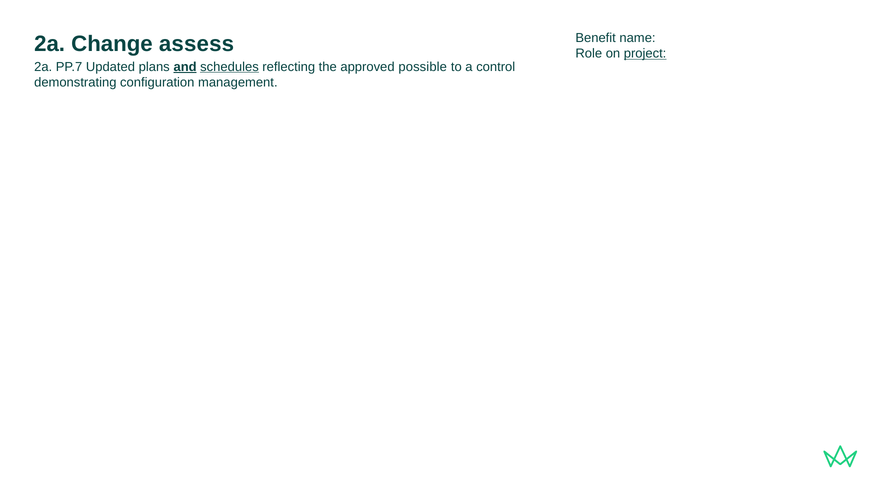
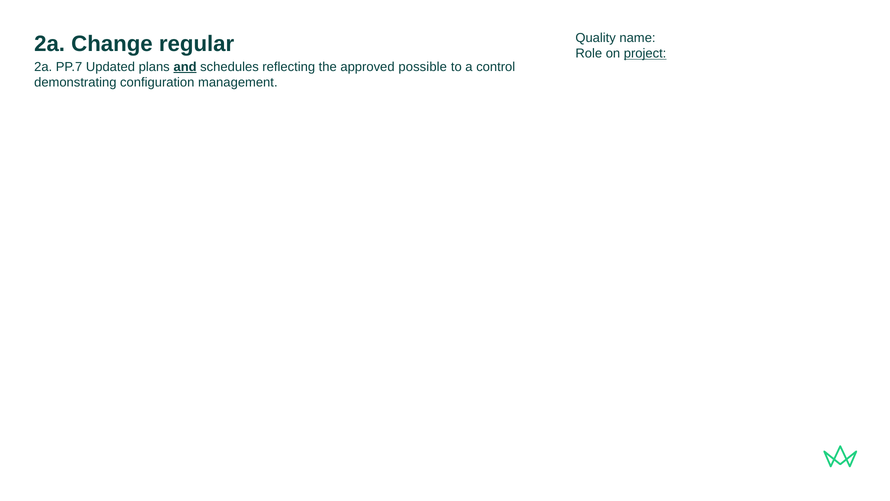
Benefit: Benefit -> Quality
assess: assess -> regular
schedules underline: present -> none
